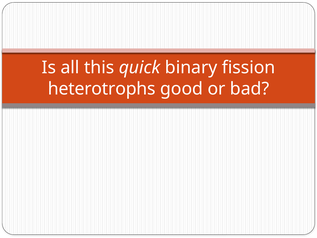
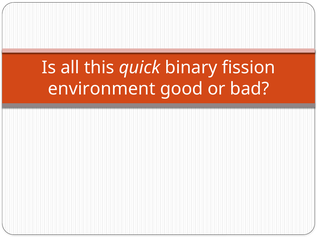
heterotrophs: heterotrophs -> environment
